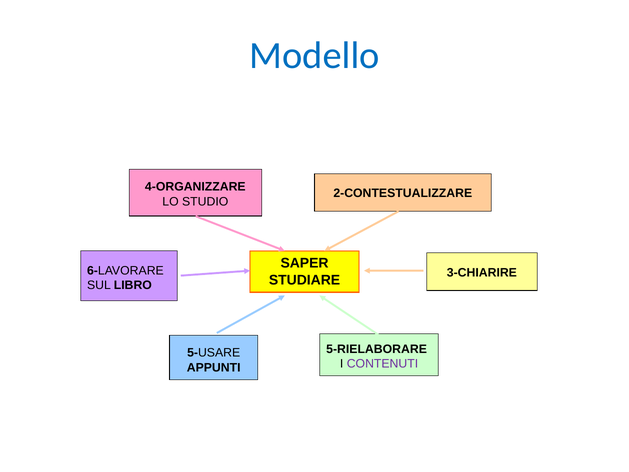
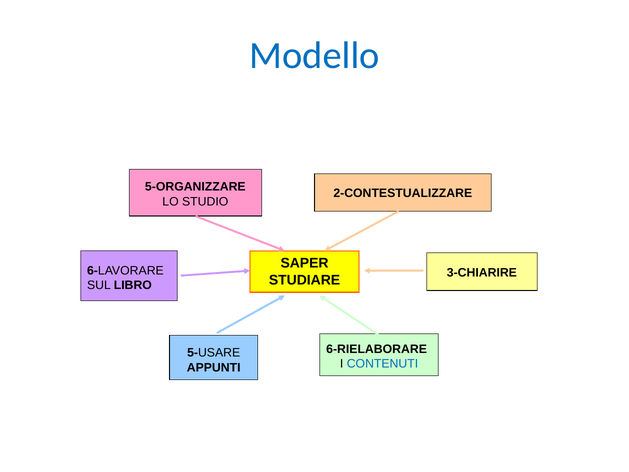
4-ORGANIZZARE: 4-ORGANIZZARE -> 5-ORGANIZZARE
5-RIELABORARE: 5-RIELABORARE -> 6-RIELABORARE
CONTENUTI colour: purple -> blue
